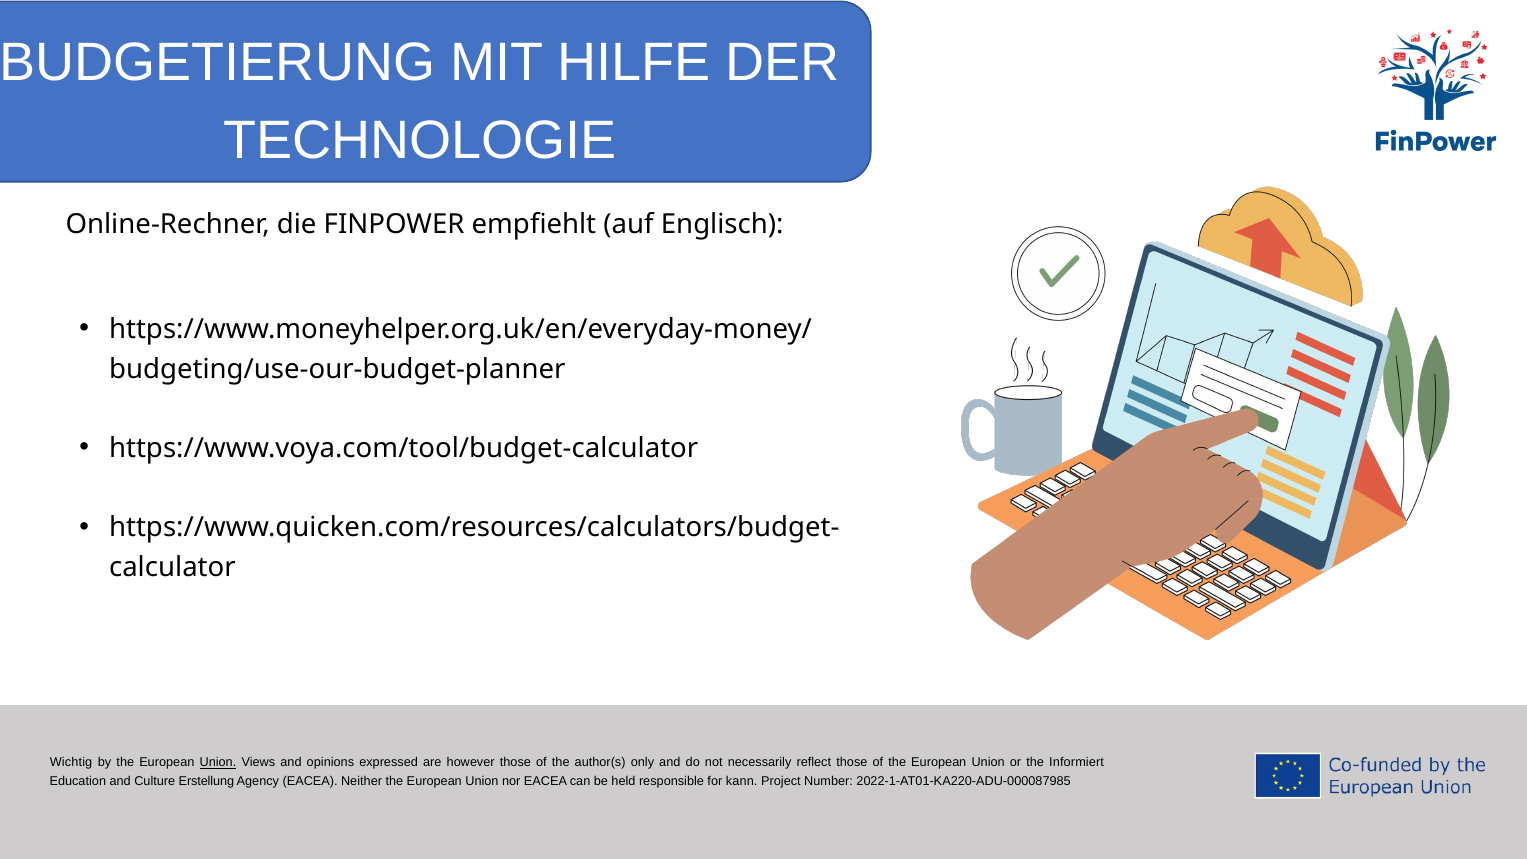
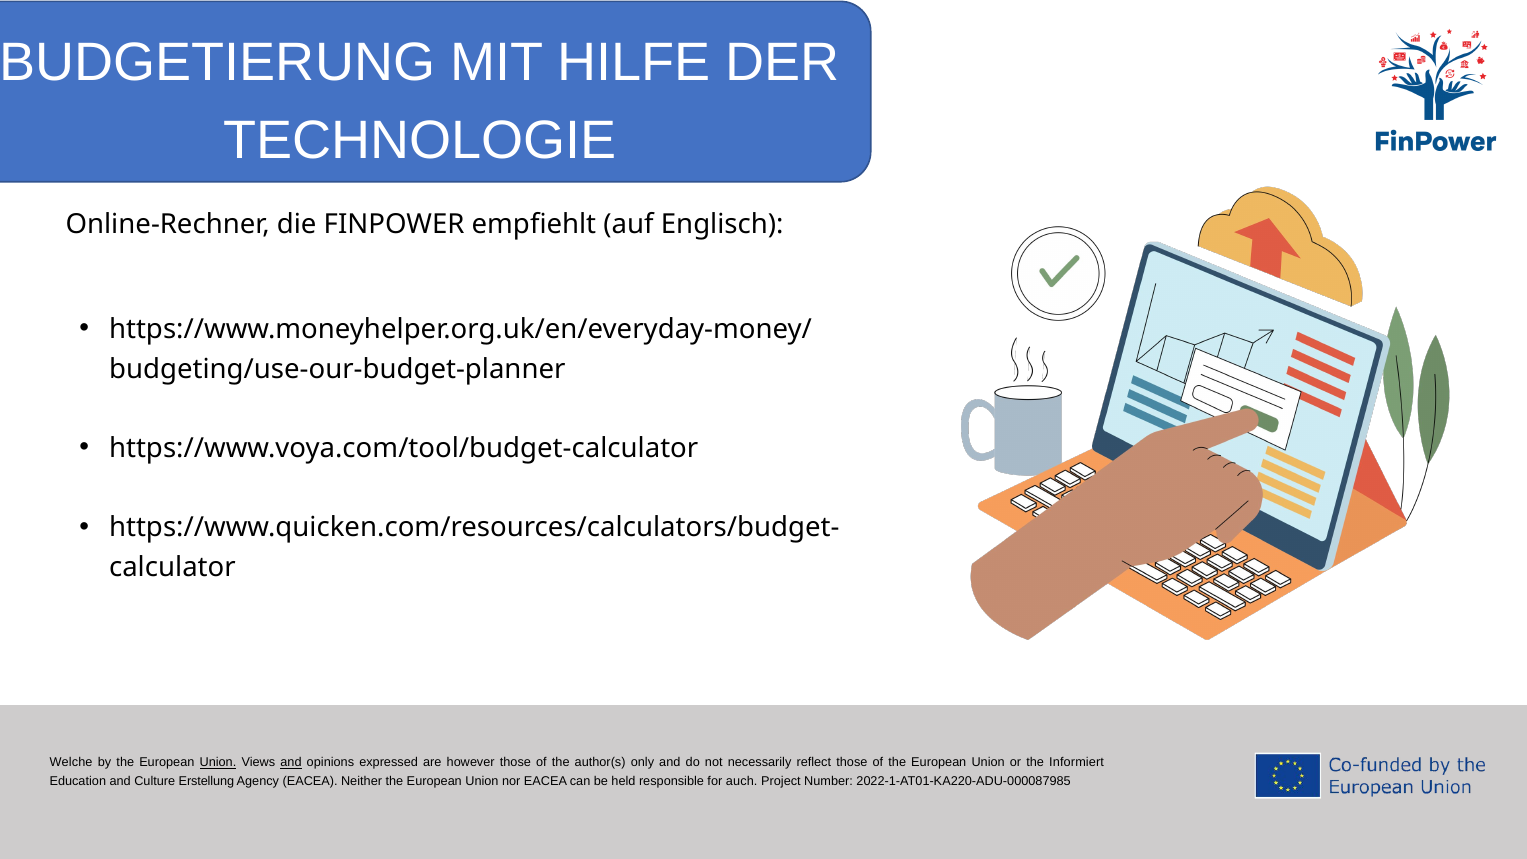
Wichtig: Wichtig -> Welche
and at (291, 763) underline: none -> present
kann: kann -> auch
